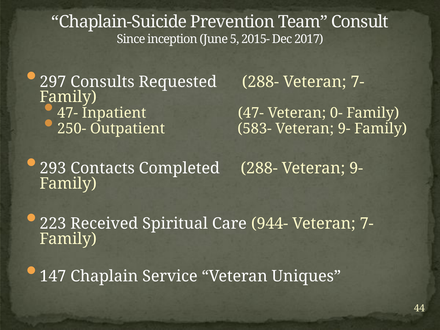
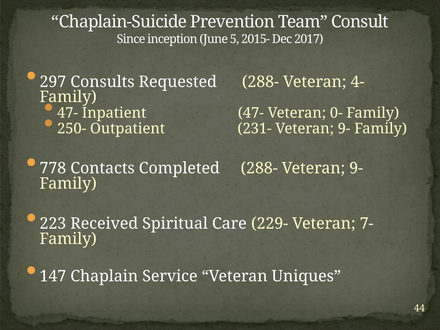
288- Veteran 7-: 7- -> 4-
583-: 583- -> 231-
293: 293 -> 778
944-: 944- -> 229-
